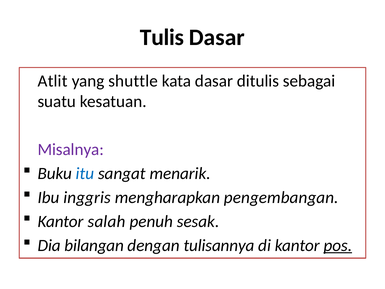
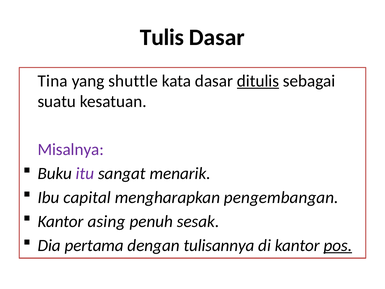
Atlit: Atlit -> Tina
ditulis underline: none -> present
itu colour: blue -> purple
inggris: inggris -> capital
salah: salah -> asing
bilangan: bilangan -> pertama
